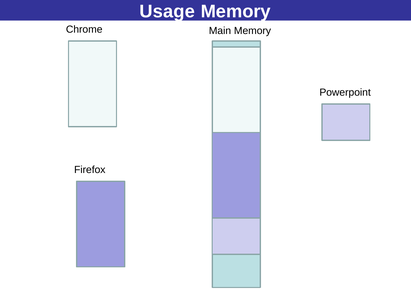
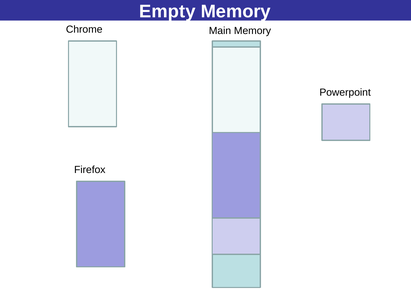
Usage: Usage -> Empty
